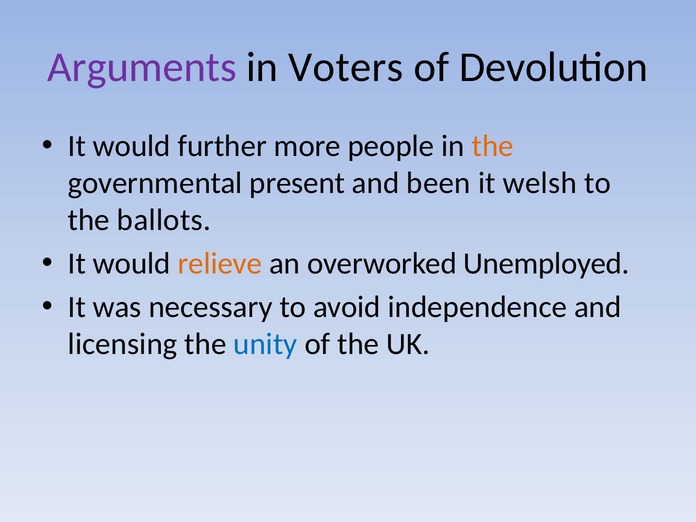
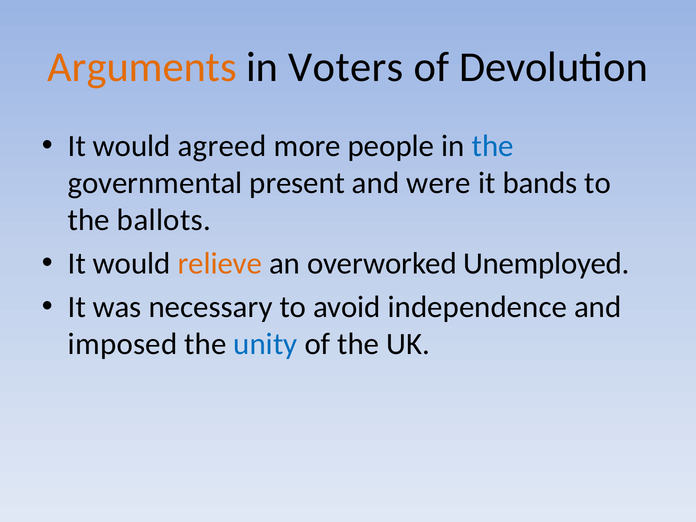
Arguments colour: purple -> orange
further: further -> agreed
the at (493, 146) colour: orange -> blue
been: been -> were
welsh: welsh -> bands
licensing: licensing -> imposed
